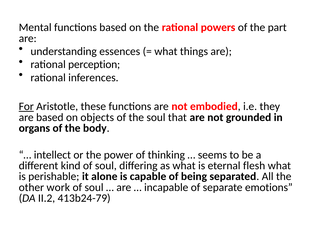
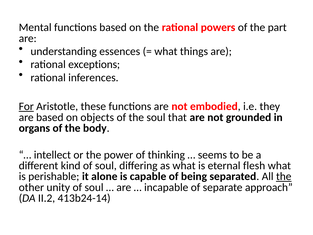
perception: perception -> exceptions
the at (284, 176) underline: none -> present
work: work -> unity
emotions: emotions -> approach
413b24-79: 413b24-79 -> 413b24-14
